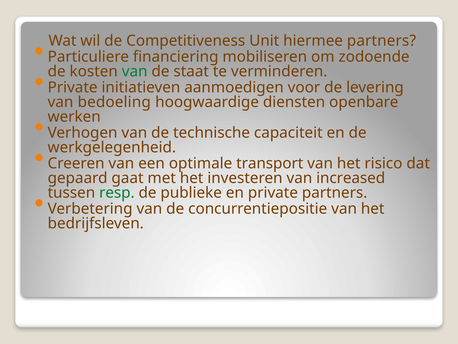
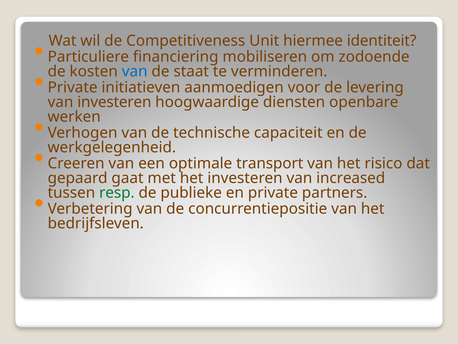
hiermee partners: partners -> identiteit
van at (135, 71) colour: green -> blue
van bedoeling: bedoeling -> investeren
